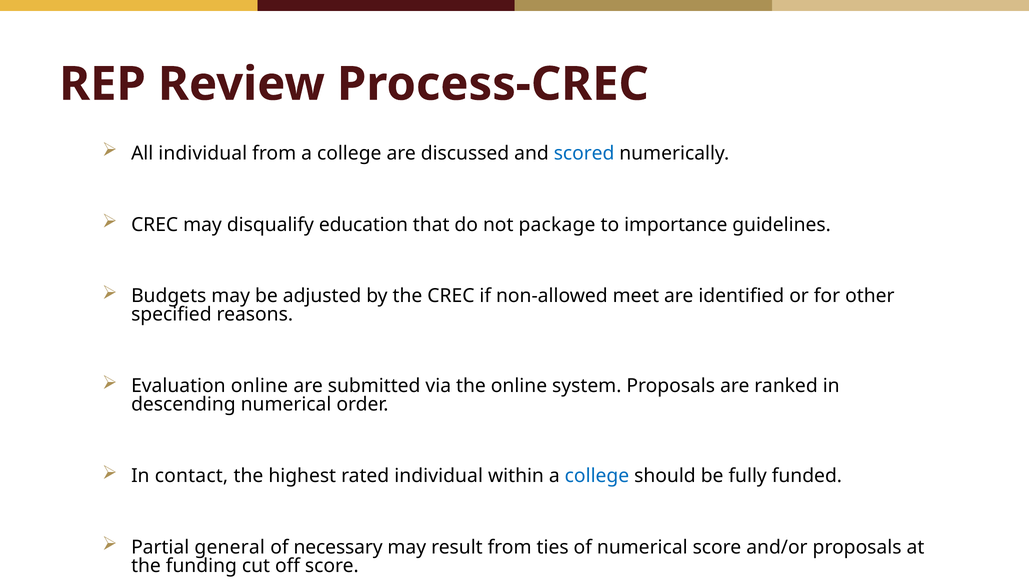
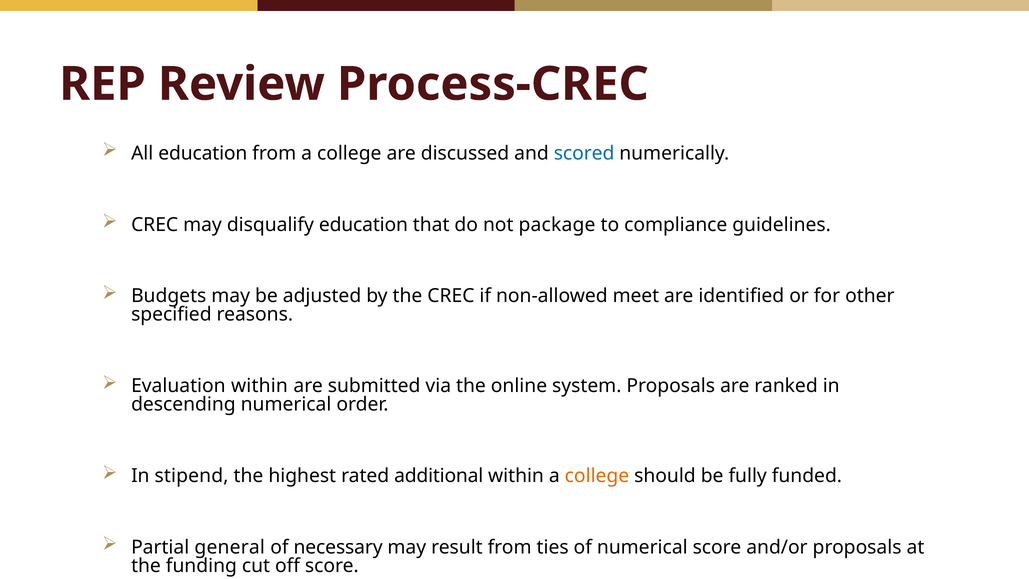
All individual: individual -> education
importance: importance -> compliance
Evaluation online: online -> within
contact: contact -> stipend
rated individual: individual -> additional
college at (597, 476) colour: blue -> orange
